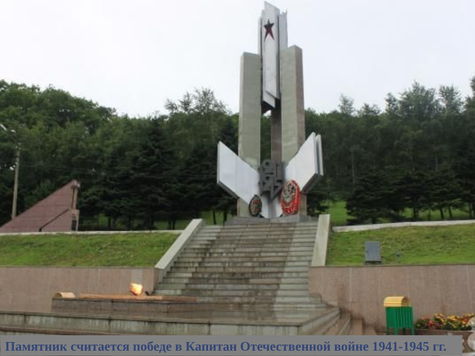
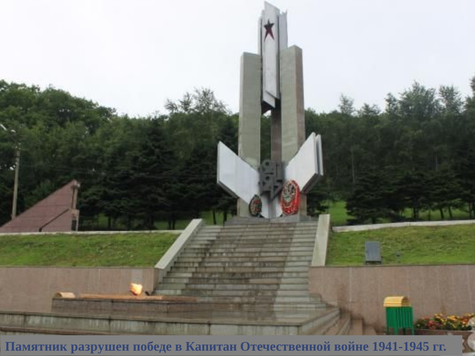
считается: считается -> разрушен
